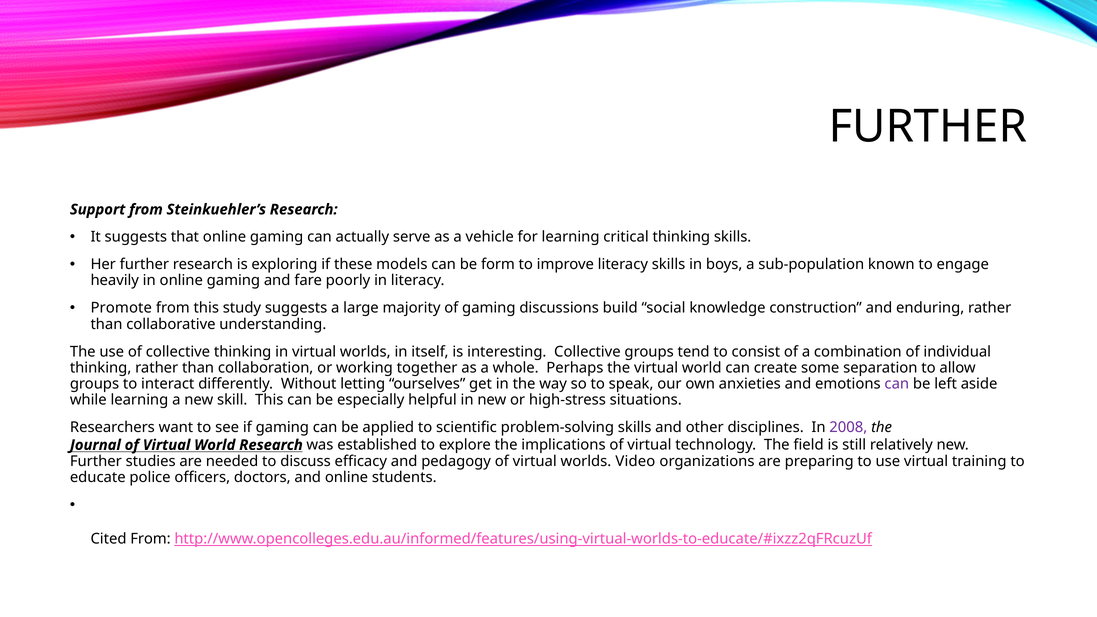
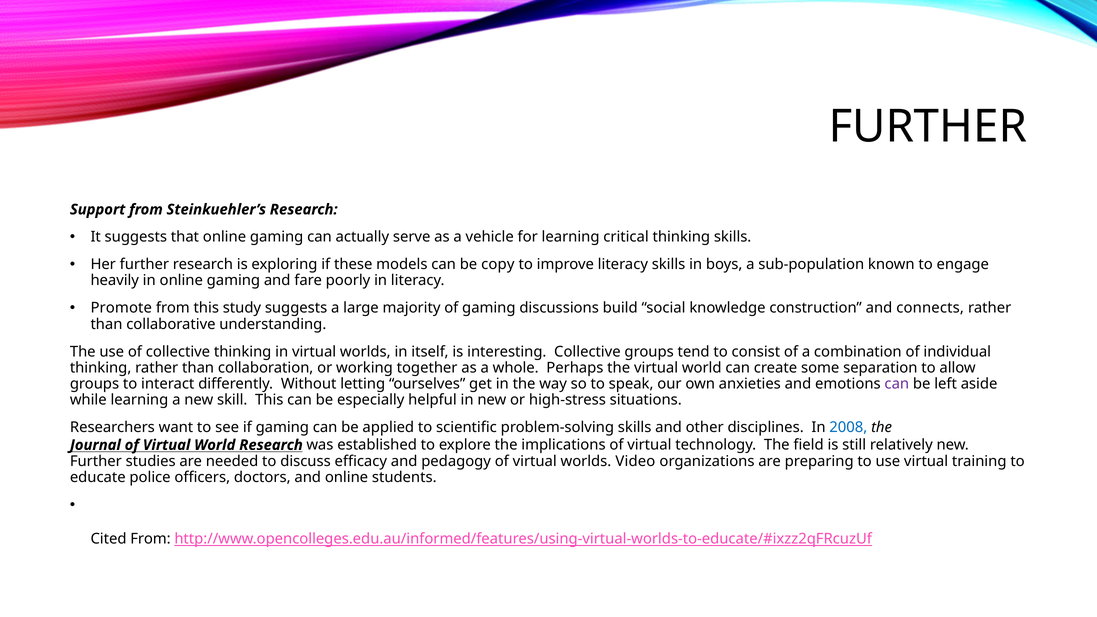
form: form -> copy
enduring: enduring -> connects
2008 colour: purple -> blue
